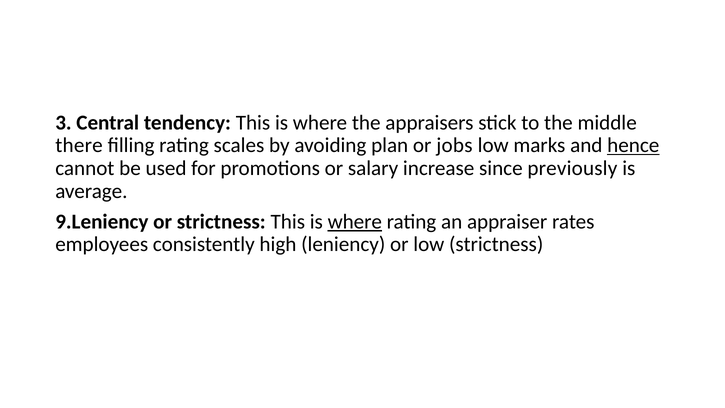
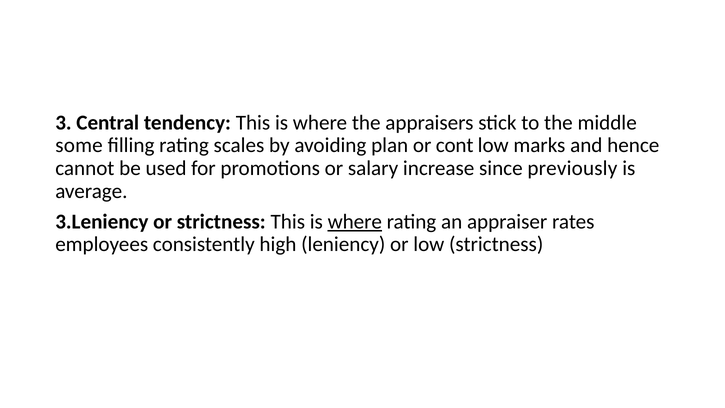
there: there -> some
jobs: jobs -> cont
hence underline: present -> none
9.Leniency: 9.Leniency -> 3.Leniency
